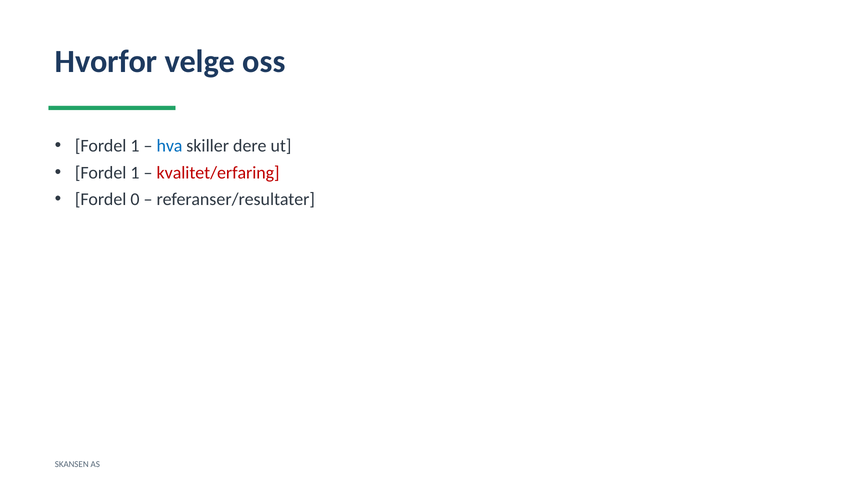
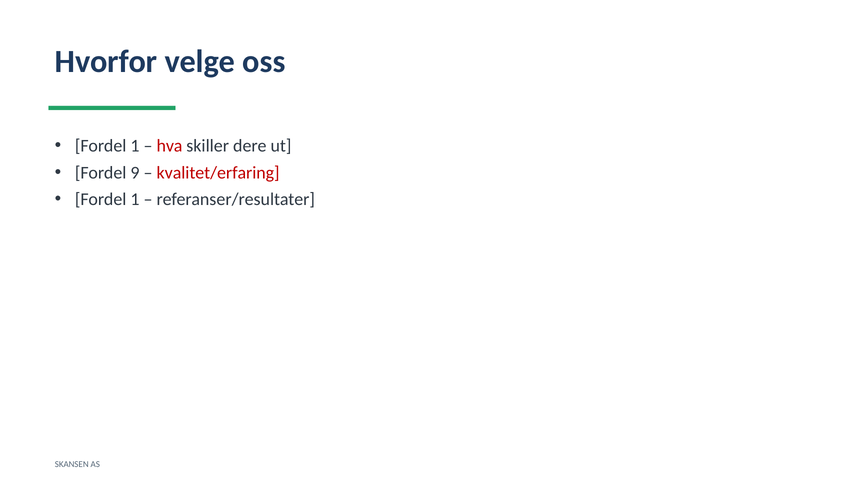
hva colour: blue -> red
1 at (135, 173): 1 -> 9
0 at (135, 200): 0 -> 1
